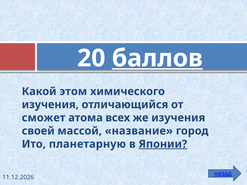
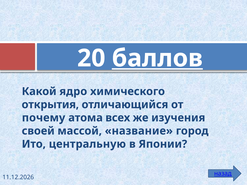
этом: этом -> ядро
изучения at (50, 105): изучения -> открытия
сможет: сможет -> почему
планетарную: планетарную -> центральную
Японии underline: present -> none
